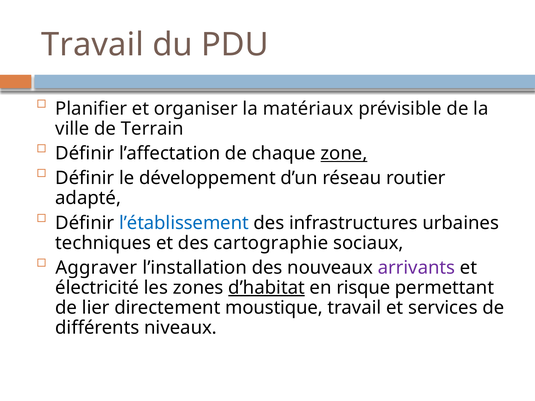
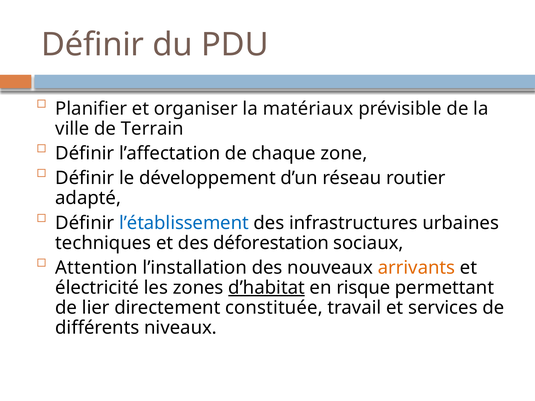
Travail at (92, 45): Travail -> Définir
zone underline: present -> none
cartographie: cartographie -> déforestation
Aggraver: Aggraver -> Attention
arrivants colour: purple -> orange
moustique: moustique -> constituée
